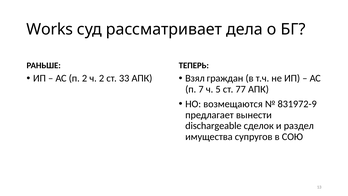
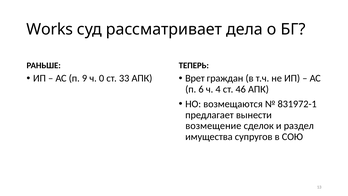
п 2: 2 -> 9
ч 2: 2 -> 0
Взял: Взял -> Врет
7: 7 -> 6
5: 5 -> 4
77: 77 -> 46
831972-9: 831972-9 -> 831972-1
dischargeable: dischargeable -> возмещение
